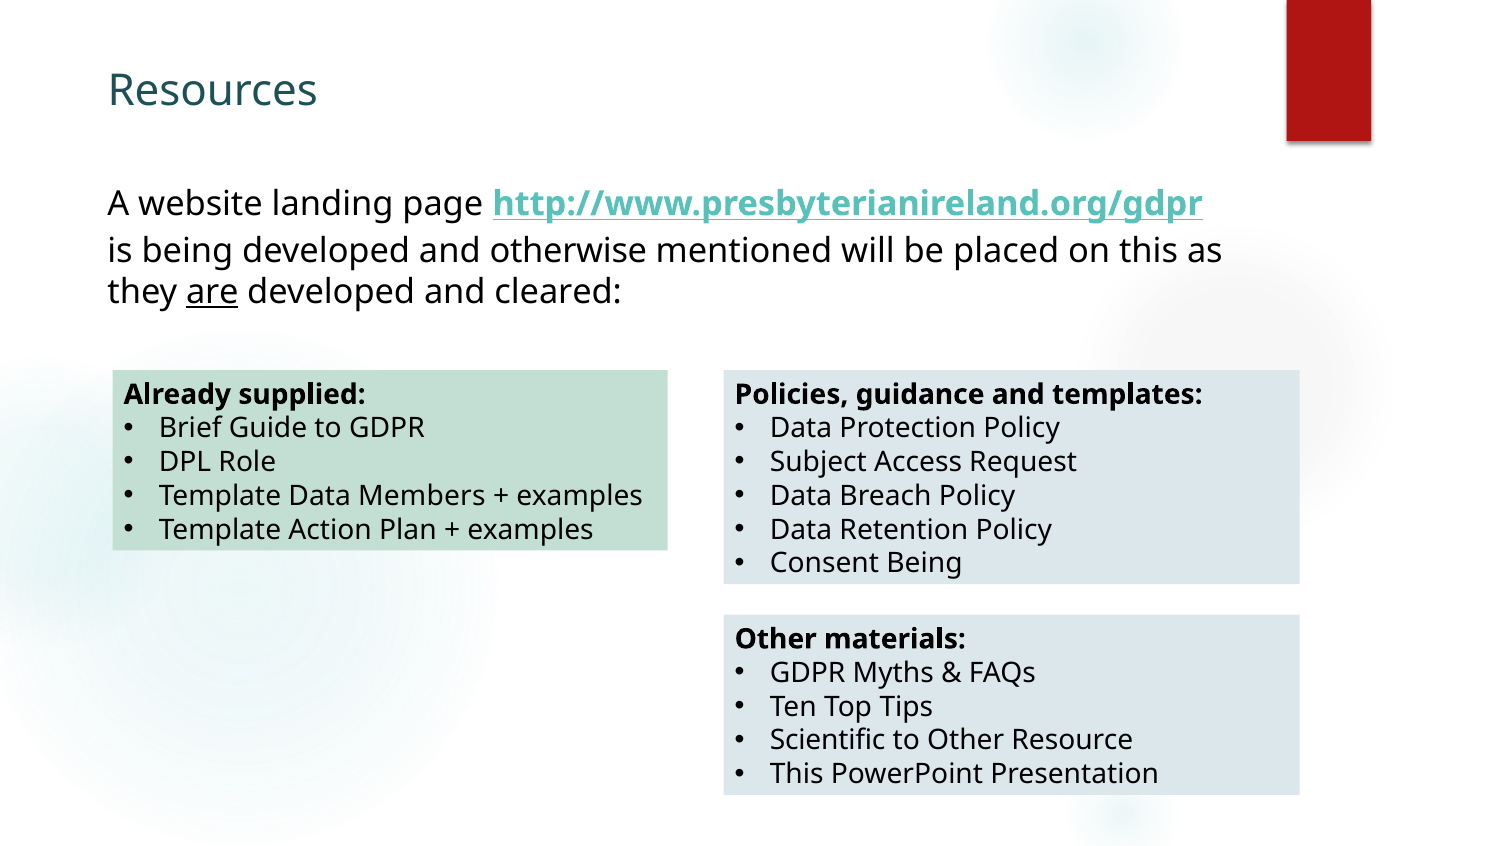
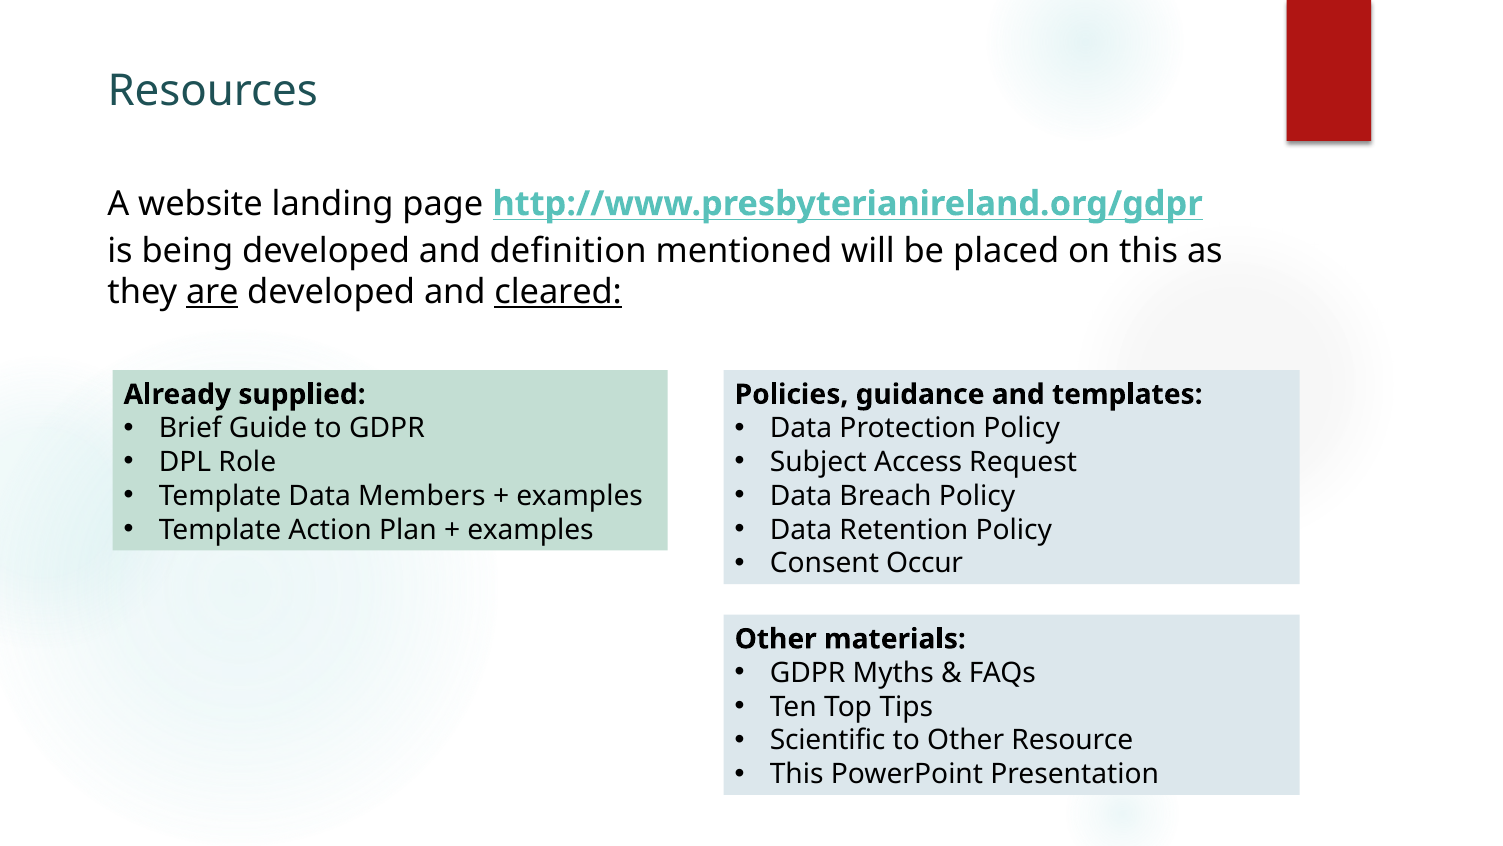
otherwise: otherwise -> definition
cleared underline: none -> present
Consent Being: Being -> Occur
